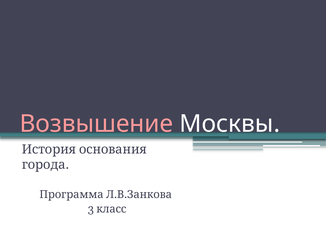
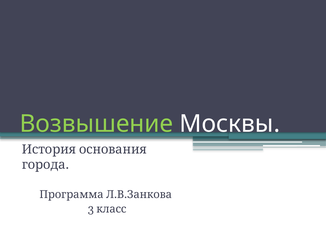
Возвышение colour: pink -> light green
